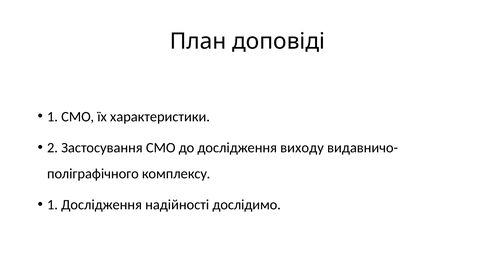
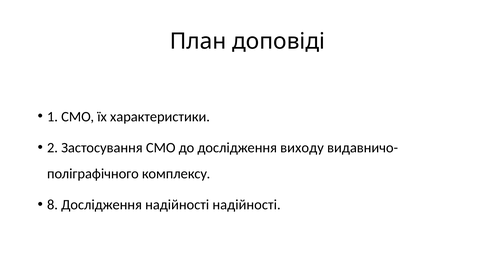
1 at (52, 205): 1 -> 8
надійності дослідимо: дослідимо -> надійності
